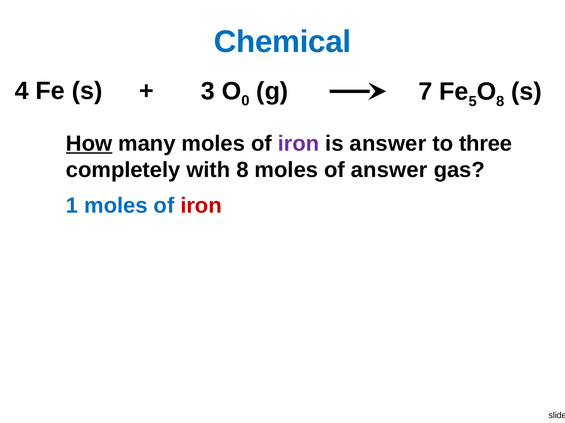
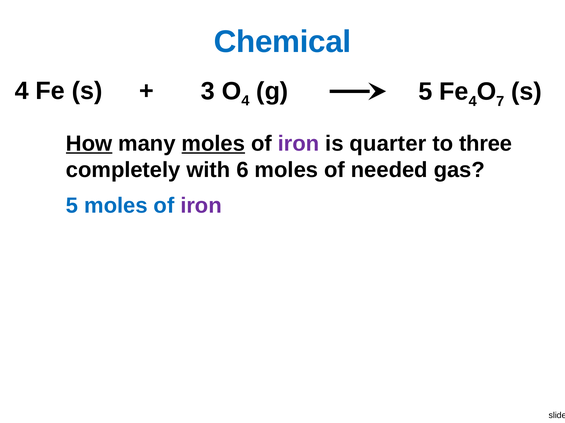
0 at (245, 101): 0 -> 4
g 7: 7 -> 5
Fe 5: 5 -> 4
8 at (500, 102): 8 -> 7
moles at (213, 144) underline: none -> present
is answer: answer -> quarter
with 8: 8 -> 6
of answer: answer -> needed
1 at (72, 206): 1 -> 5
iron at (201, 206) colour: red -> purple
